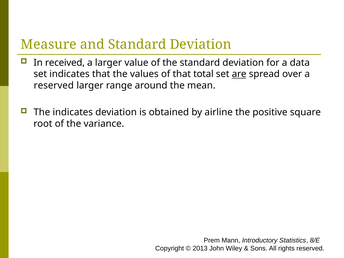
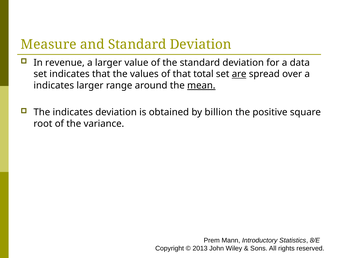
received: received -> revenue
reserved at (54, 86): reserved -> indicates
mean underline: none -> present
airline: airline -> billion
